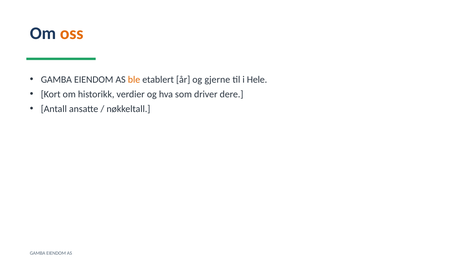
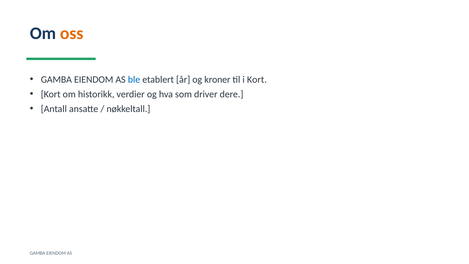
ble colour: orange -> blue
gjerne: gjerne -> kroner
i Hele: Hele -> Kort
